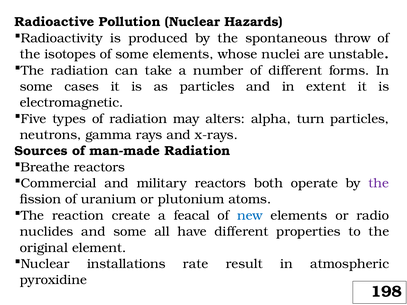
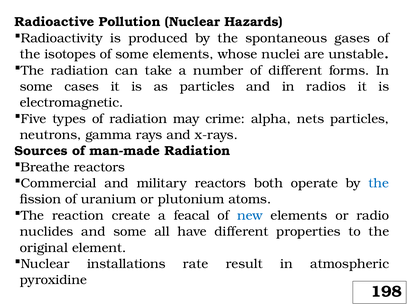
throw: throw -> gases
extent: extent -> radios
alters: alters -> crime
turn: turn -> nets
the at (379, 183) colour: purple -> blue
